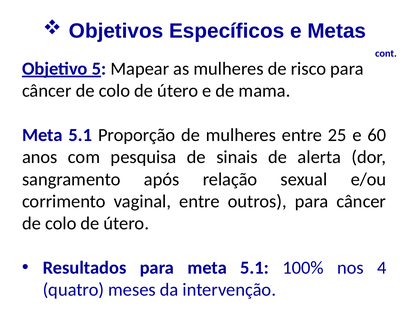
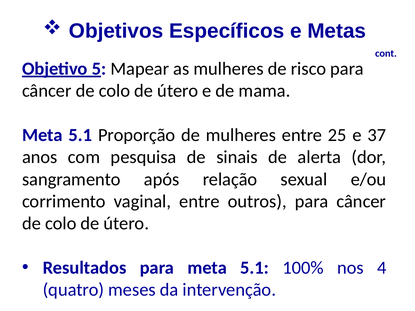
60: 60 -> 37
